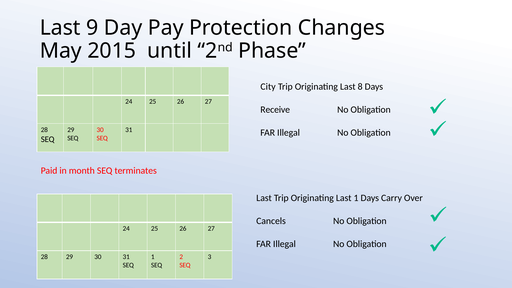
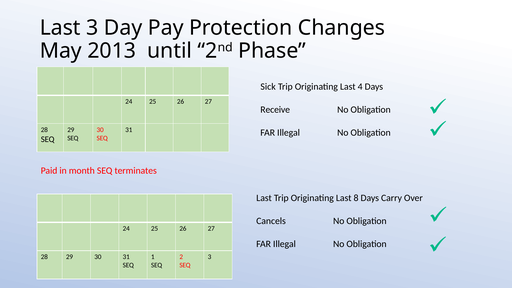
Last 9: 9 -> 3
2015: 2015 -> 2013
City: City -> Sick
8: 8 -> 4
Last 1: 1 -> 8
